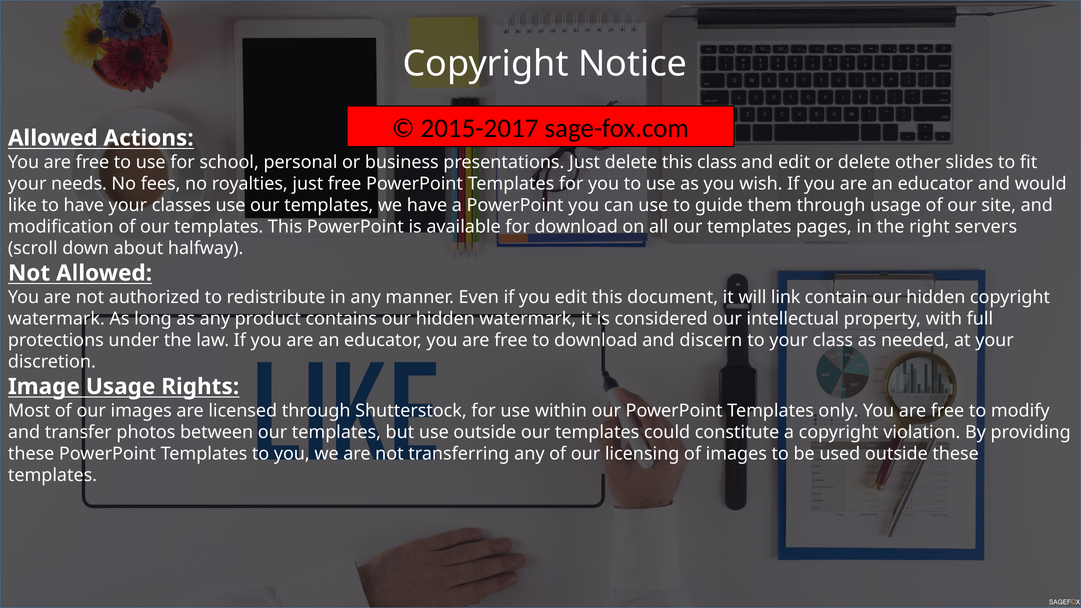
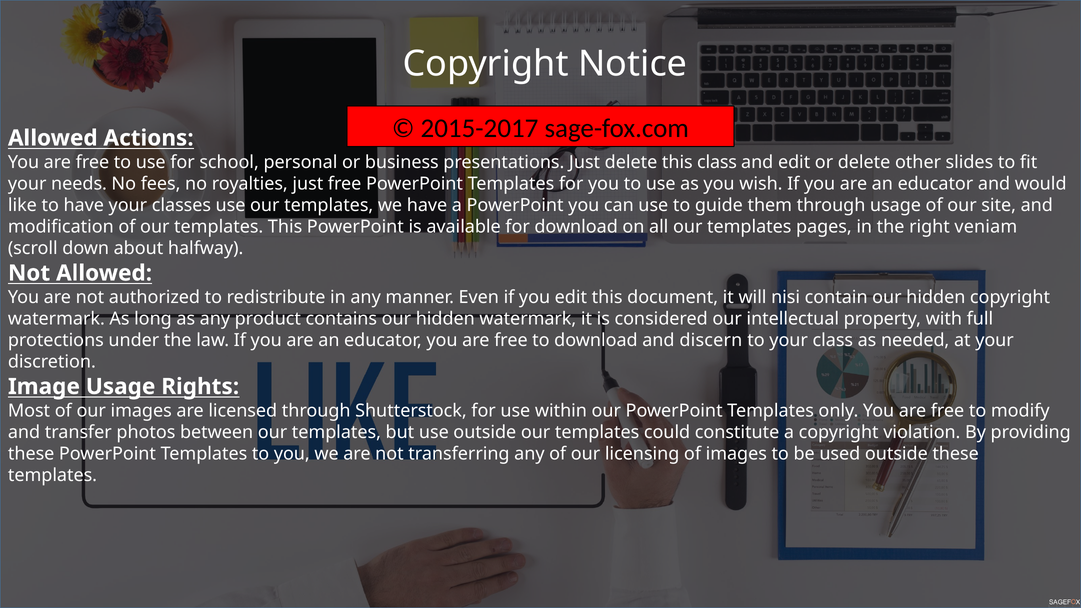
servers: servers -> veniam
link: link -> nisi
